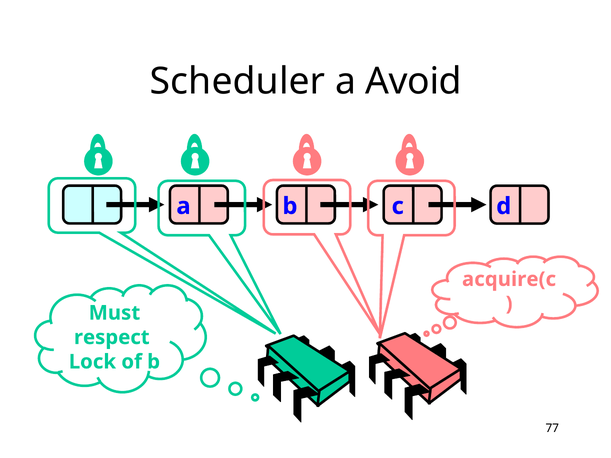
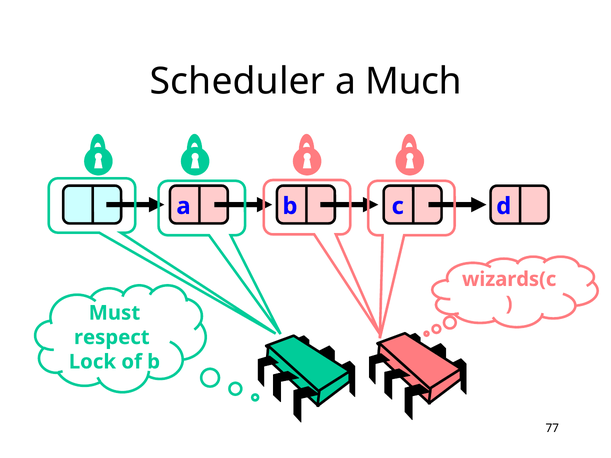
Avoid: Avoid -> Much
acquire(c: acquire(c -> wizards(c
